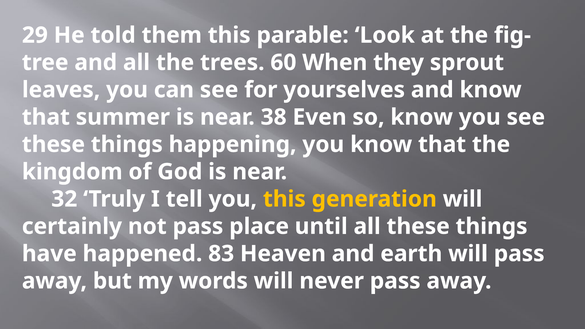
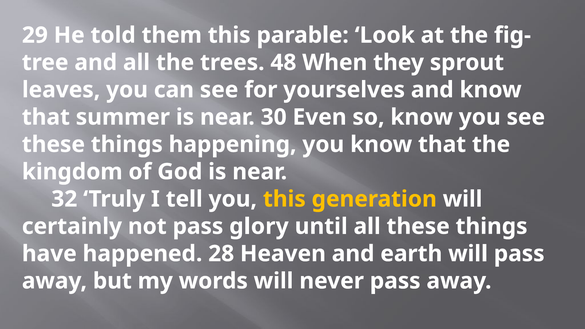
60: 60 -> 48
38: 38 -> 30
place: place -> glory
83: 83 -> 28
